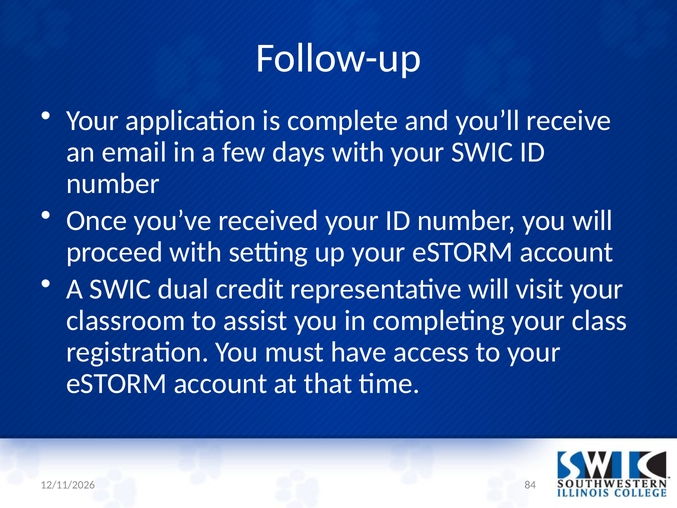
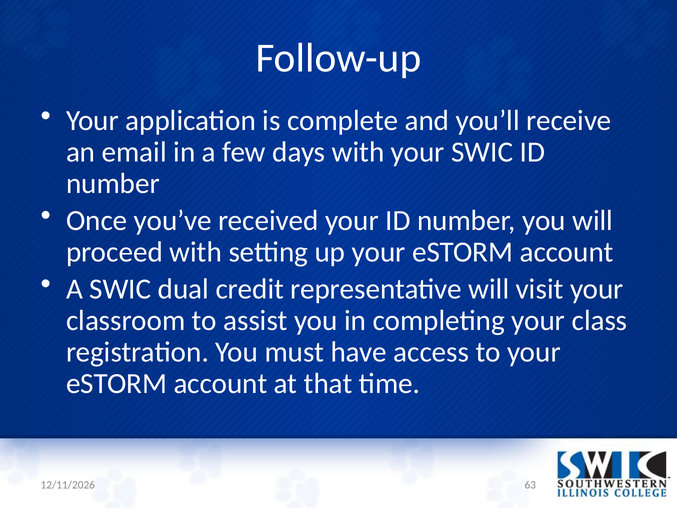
84: 84 -> 63
